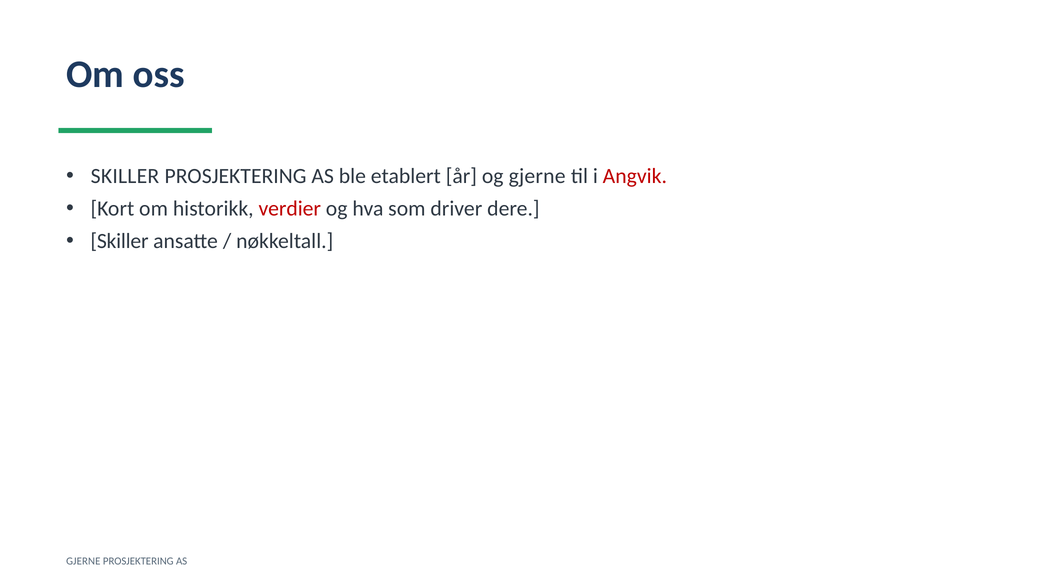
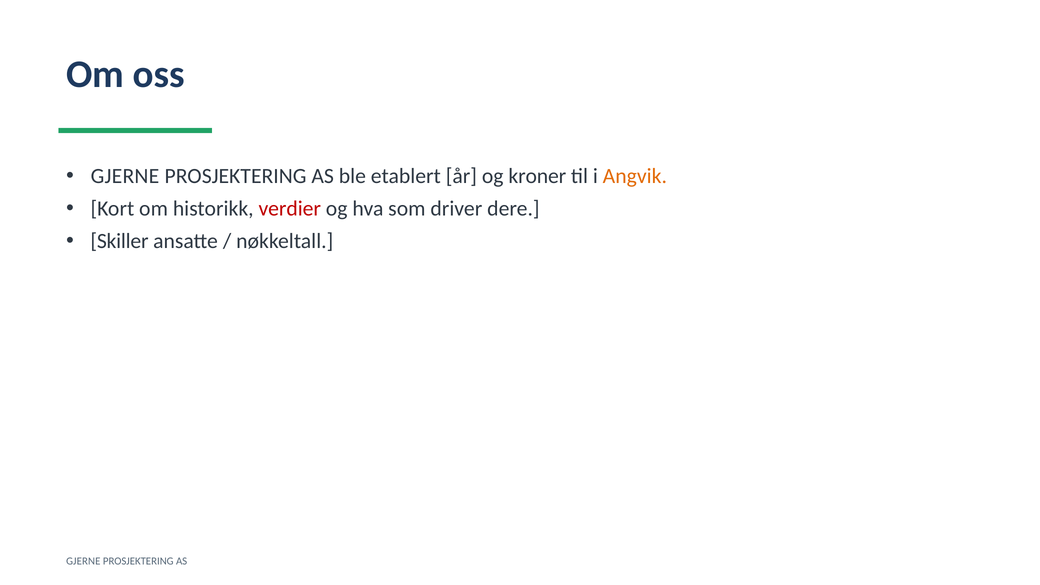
SKILLER at (125, 176): SKILLER -> GJERNE
og gjerne: gjerne -> kroner
Angvik colour: red -> orange
